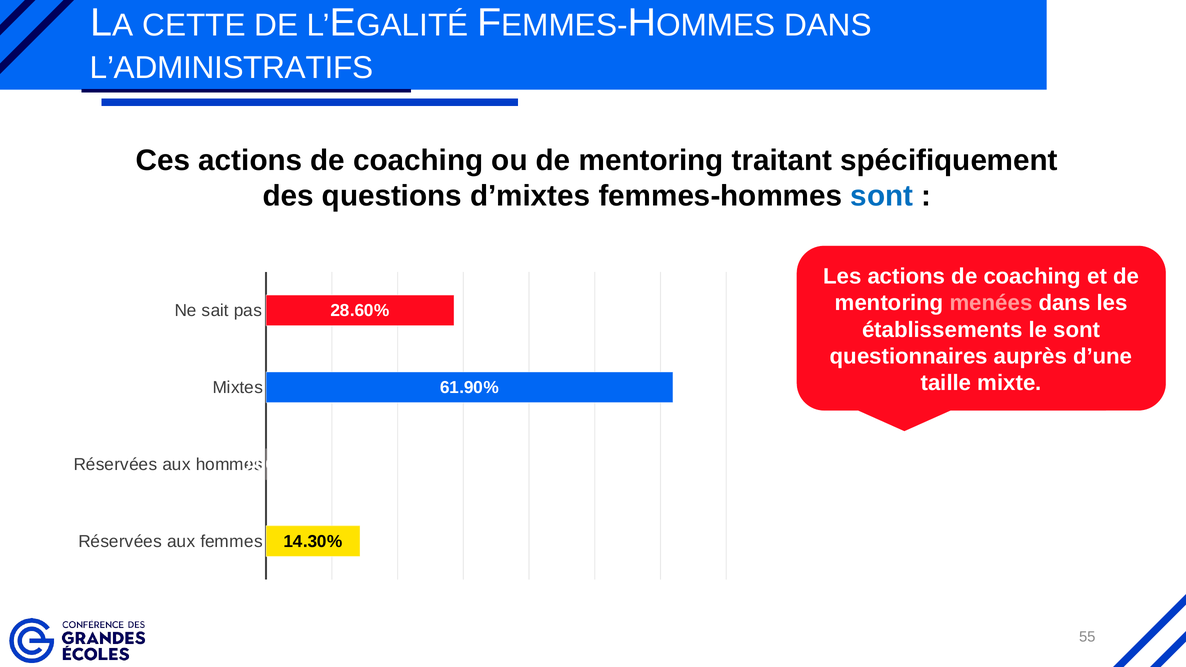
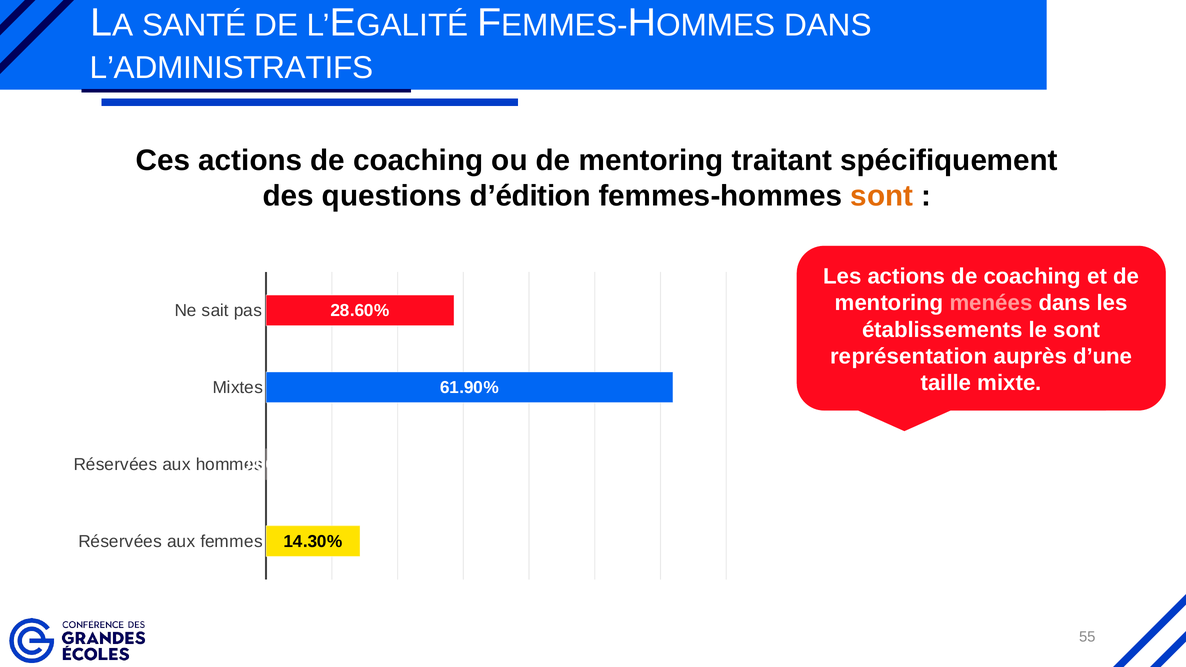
CETTE: CETTE -> SANTÉ
d’mixtes: d’mixtes -> d’édition
sont at (882, 196) colour: blue -> orange
questionnaires: questionnaires -> représentation
